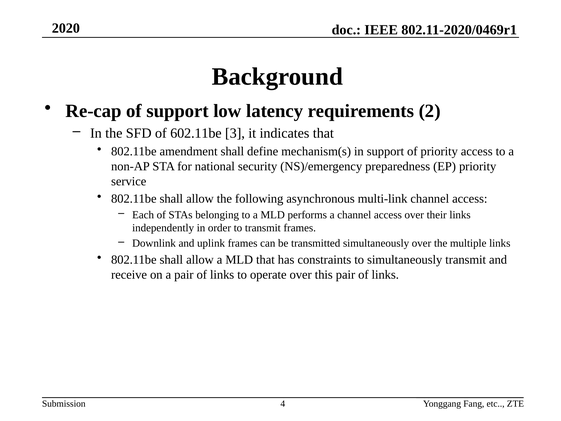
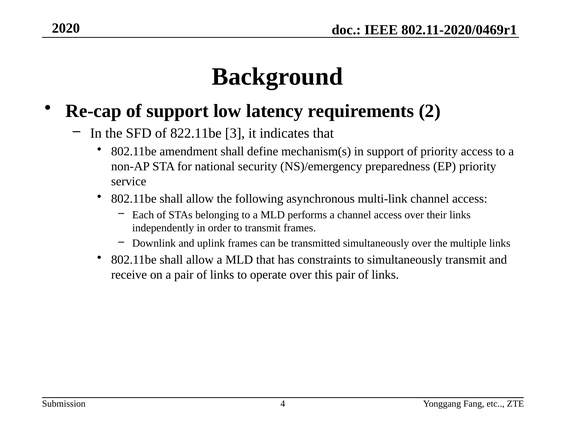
602.11be: 602.11be -> 822.11be
